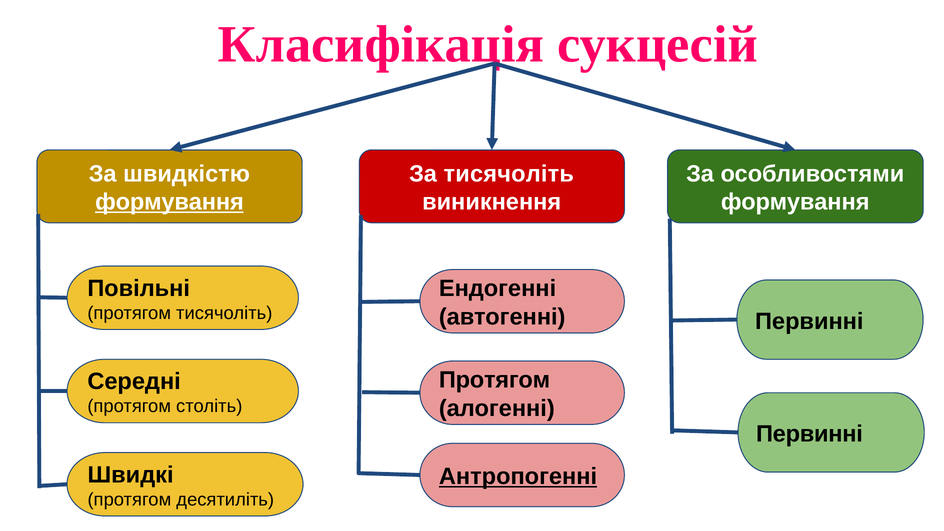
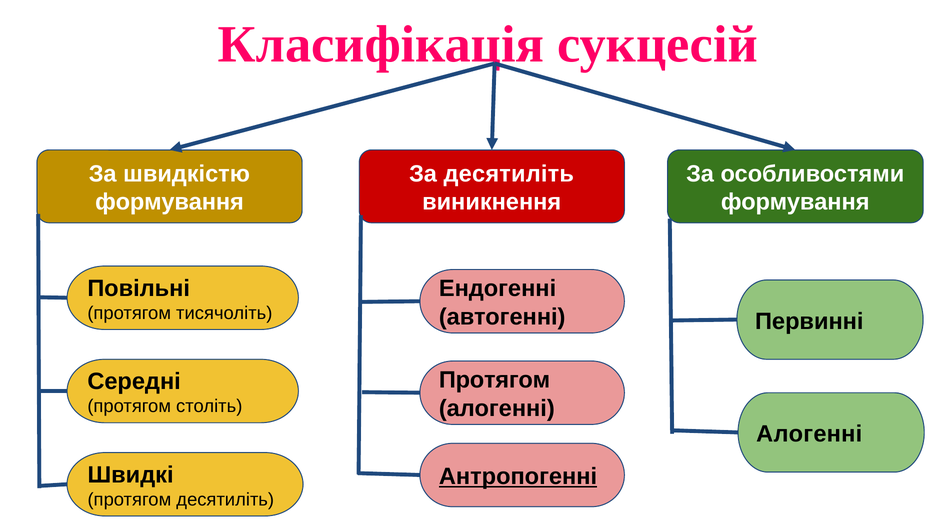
За тисячоліть: тисячоліть -> десятиліть
формування at (169, 202) underline: present -> none
Первинні at (809, 434): Первинні -> Алогенні
